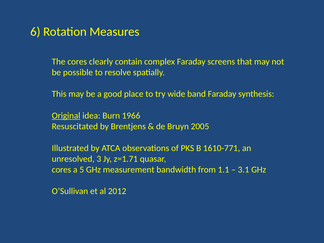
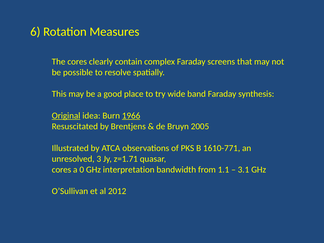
1966 underline: none -> present
5: 5 -> 0
measurement: measurement -> interpretation
